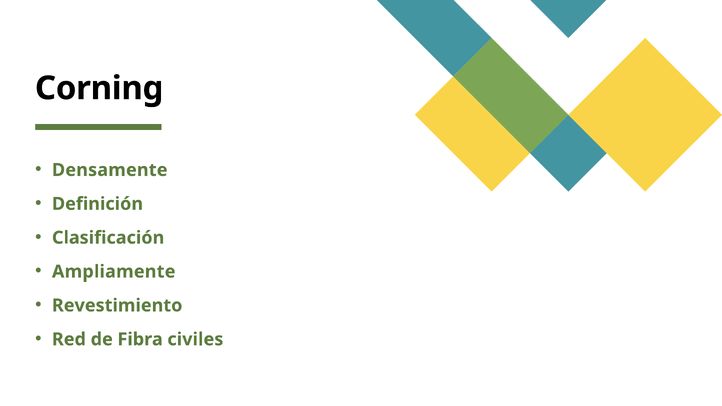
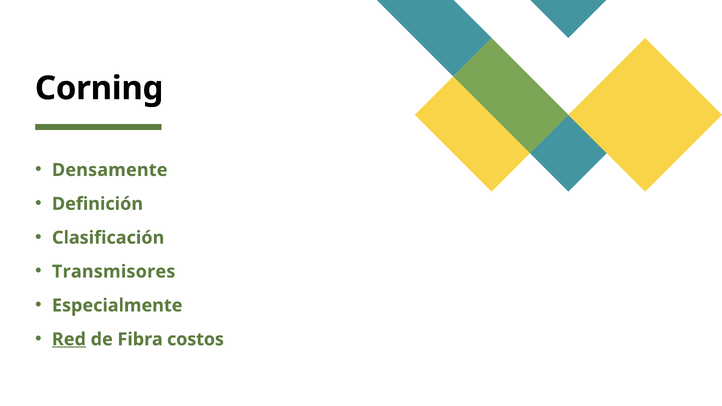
Ampliamente: Ampliamente -> Transmisores
Revestimiento: Revestimiento -> Especialmente
Red underline: none -> present
civiles: civiles -> costos
